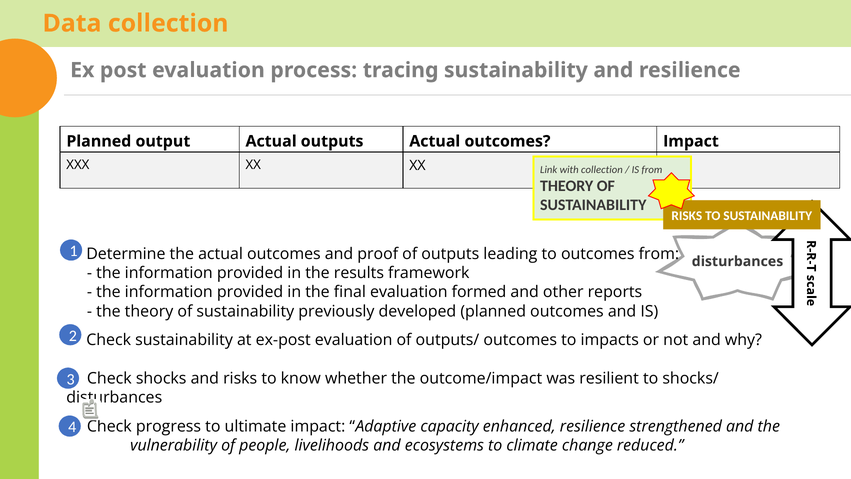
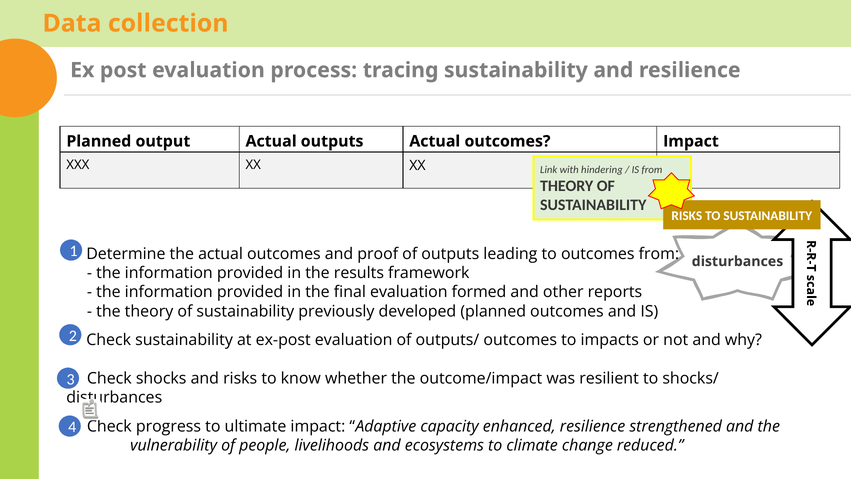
with collection: collection -> hindering
